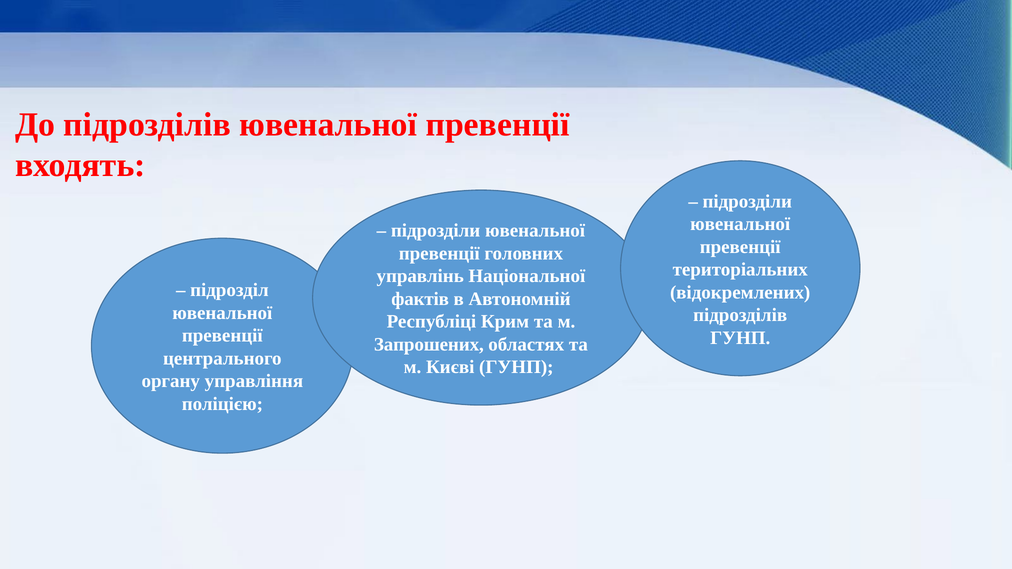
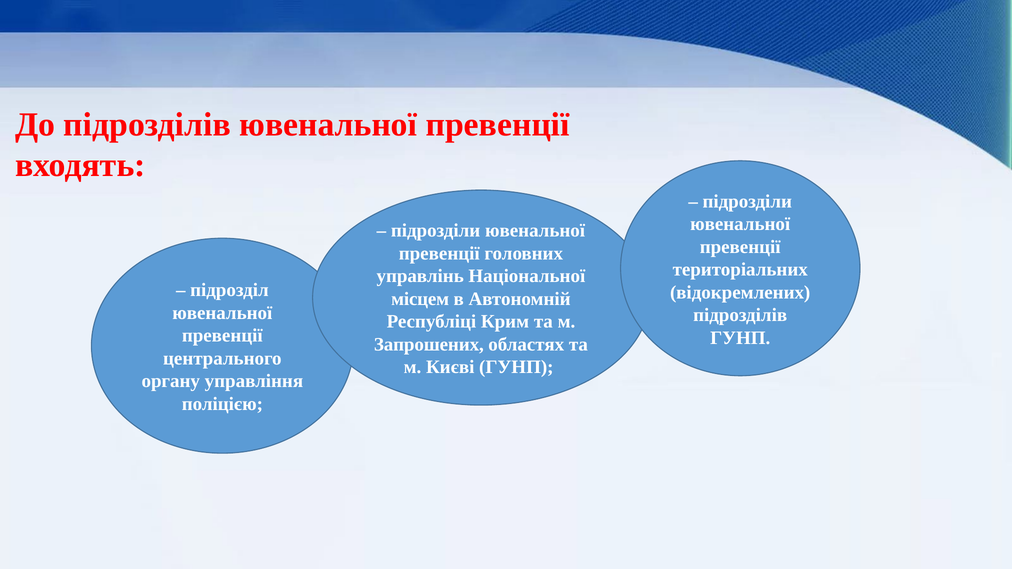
фактів: фактів -> місцем
